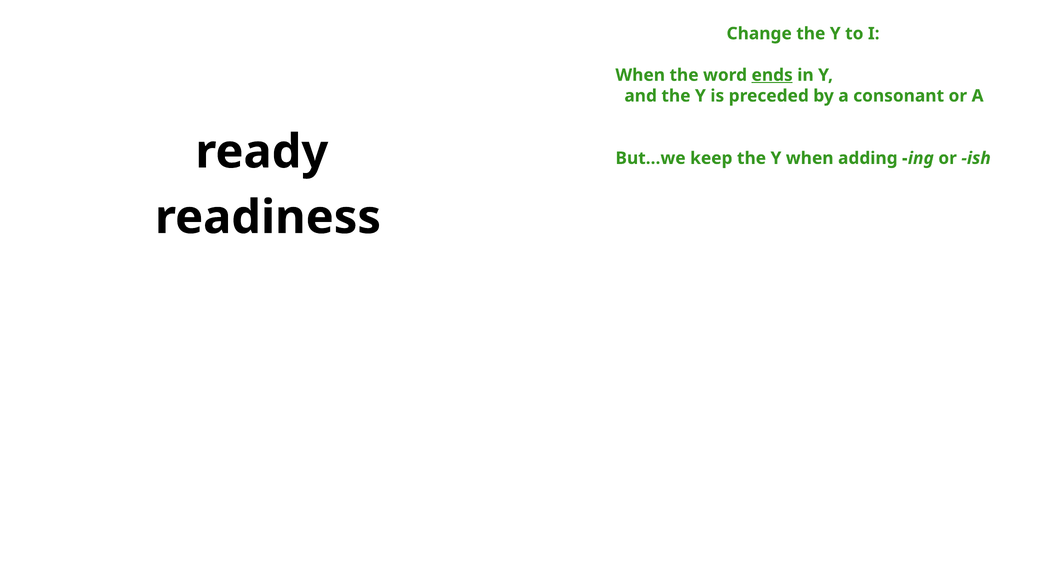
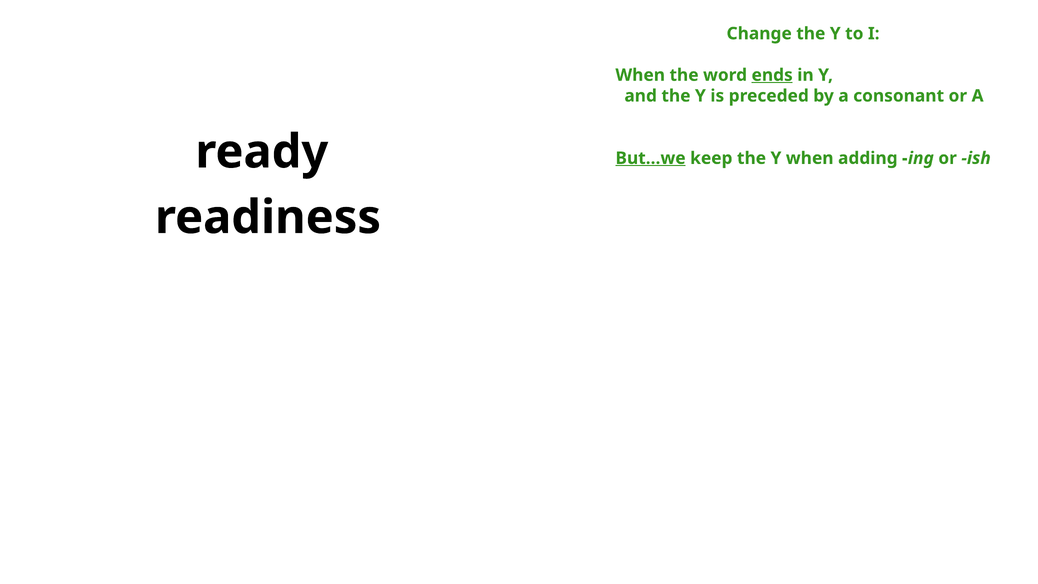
But…we underline: none -> present
